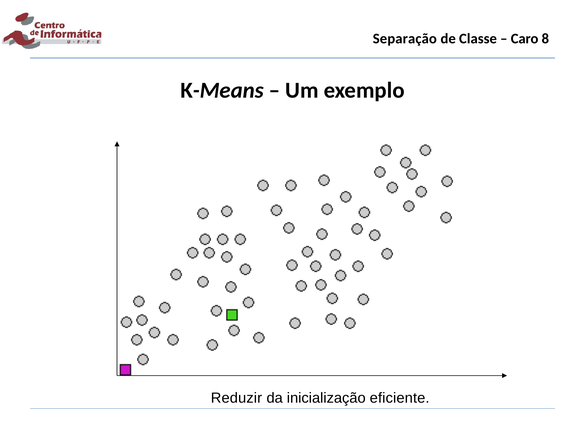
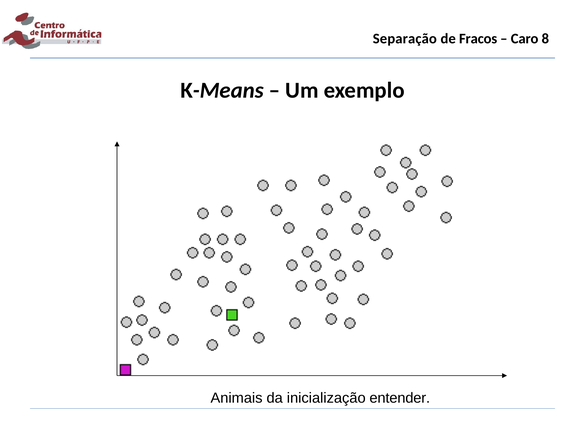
Classe: Classe -> Fracos
Reduzir: Reduzir -> Animais
eficiente: eficiente -> entender
